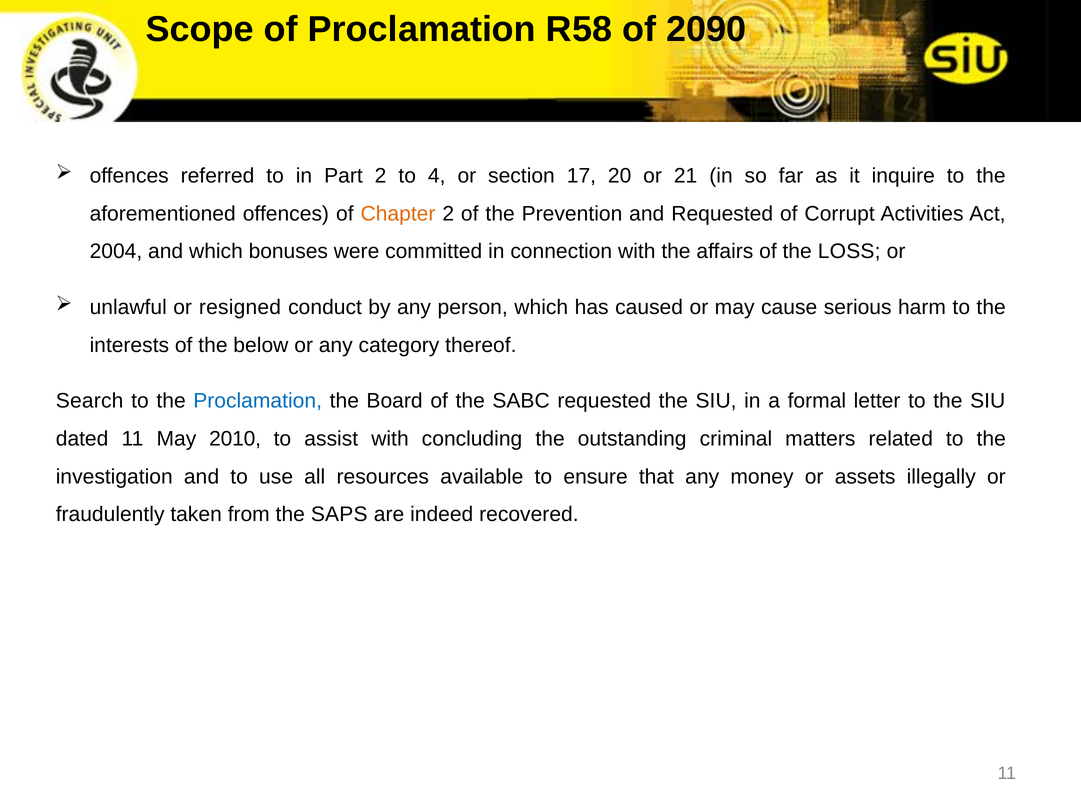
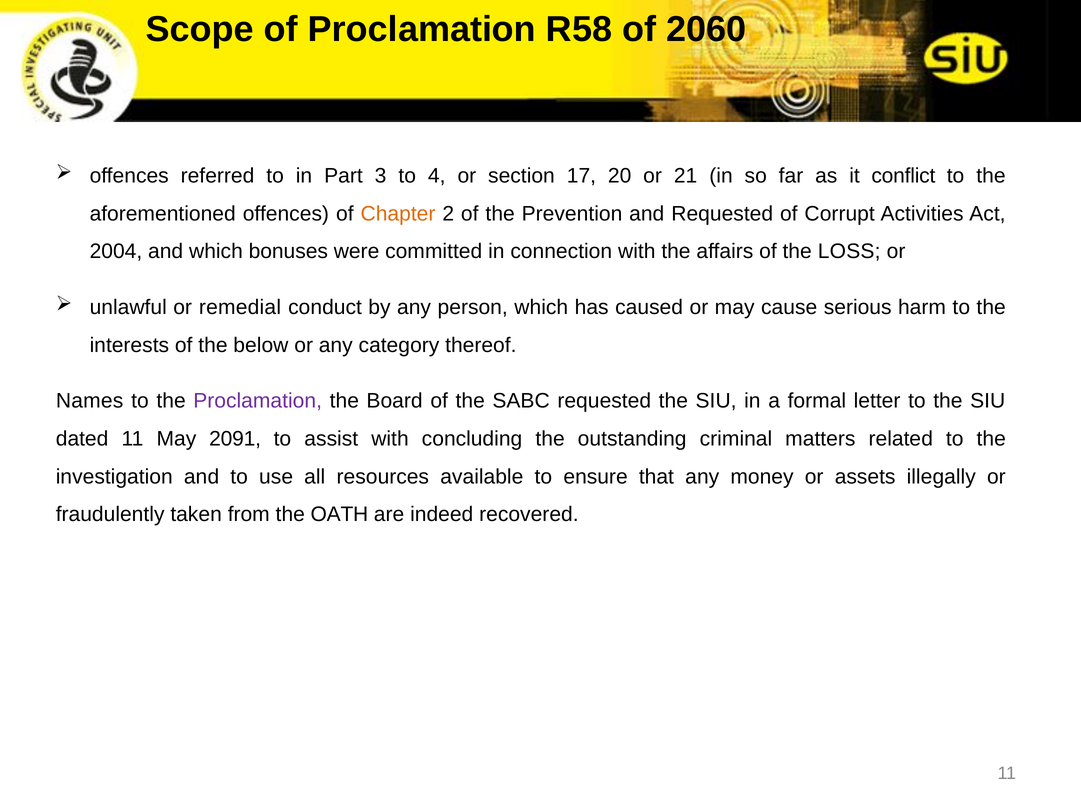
2090: 2090 -> 2060
Part 2: 2 -> 3
inquire: inquire -> conflict
resigned: resigned -> remedial
Search: Search -> Names
Proclamation at (258, 401) colour: blue -> purple
2010: 2010 -> 2091
SAPS: SAPS -> OATH
